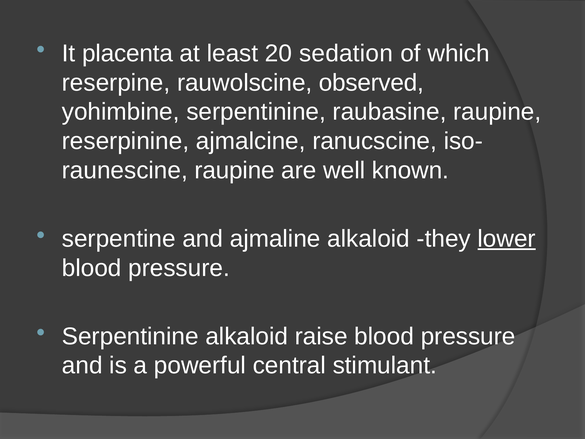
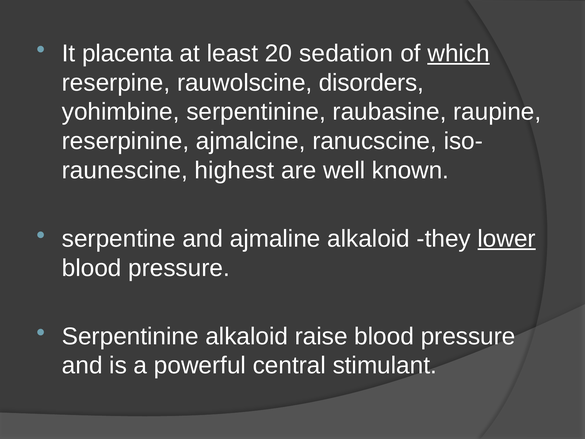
which underline: none -> present
observed: observed -> disorders
raupine at (235, 170): raupine -> highest
